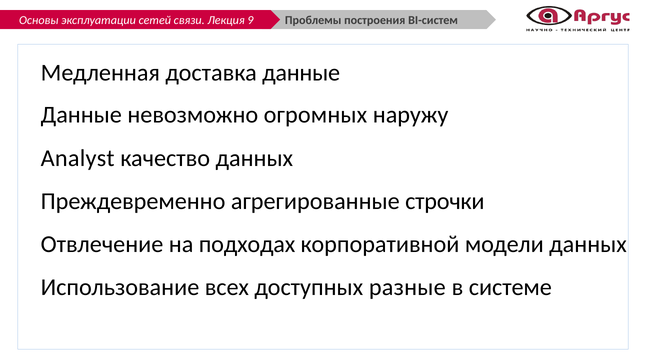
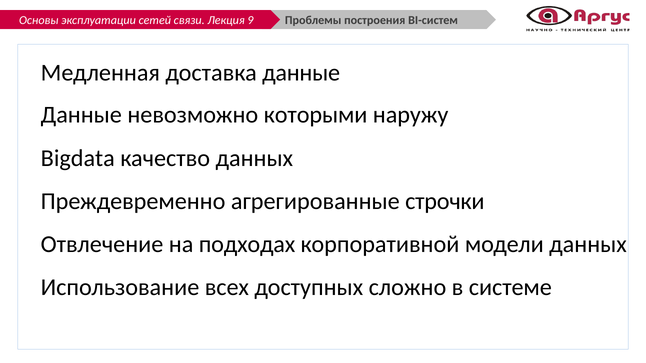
огромных: огромных -> которыми
Analyst: Analyst -> Bigdata
разные: разные -> сложно
